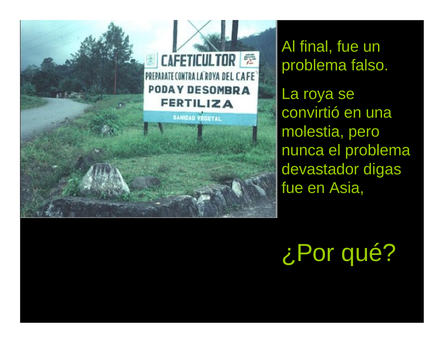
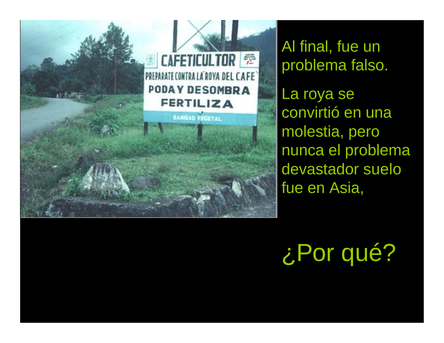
digas: digas -> suelo
